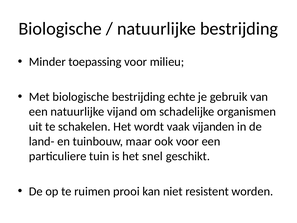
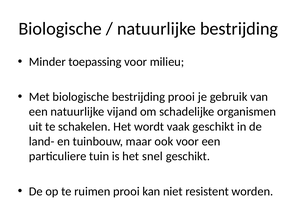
bestrijding echte: echte -> prooi
vaak vijanden: vijanden -> geschikt
